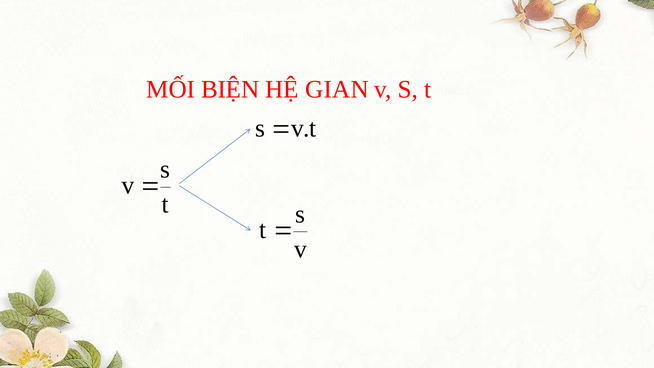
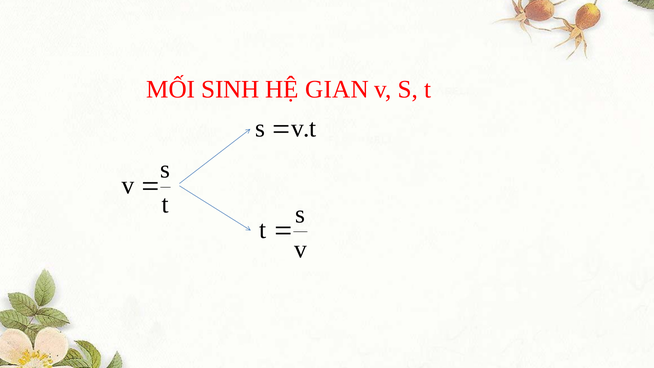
BIỆN: BIỆN -> SINH
